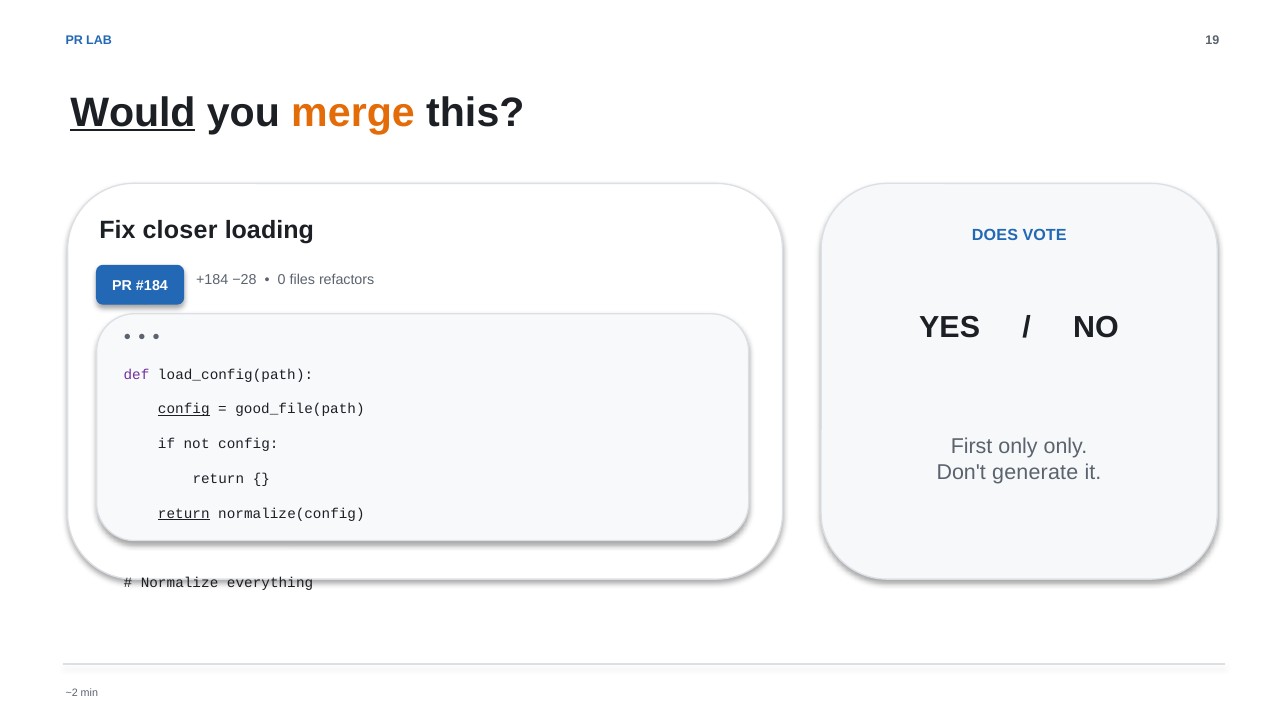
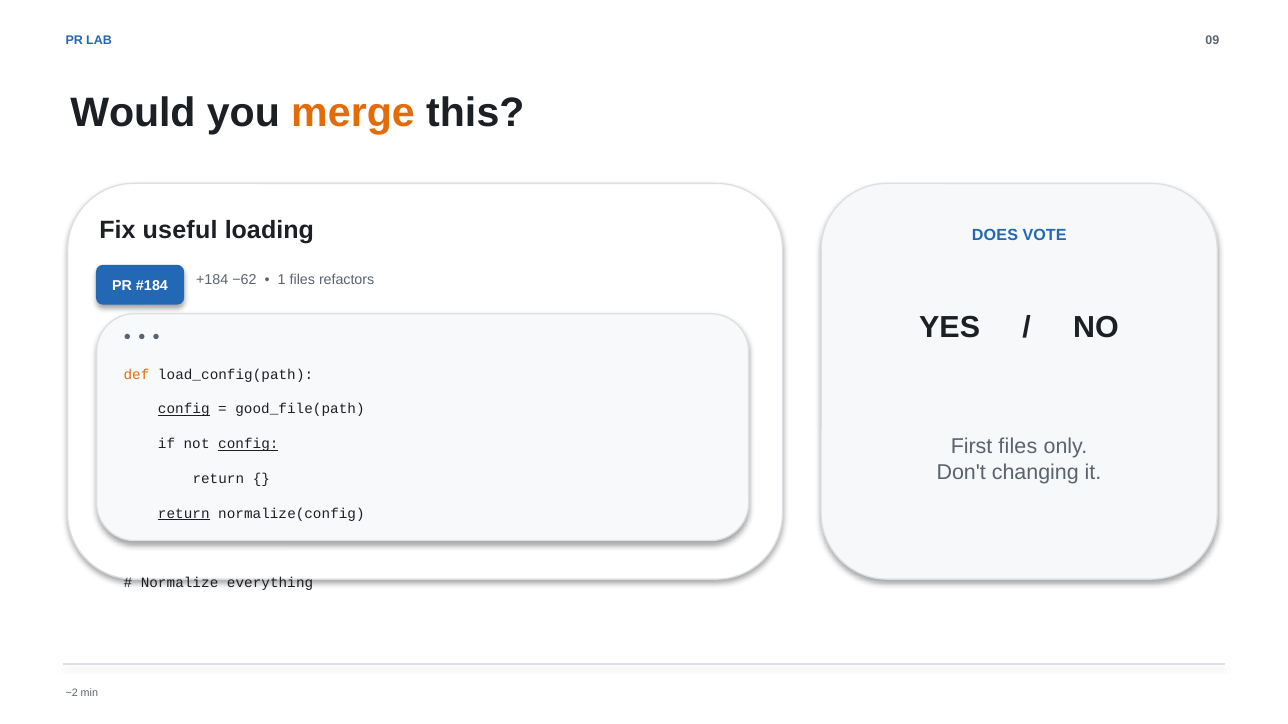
19: 19 -> 09
Would underline: present -> none
closer: closer -> useful
−28: −28 -> −62
0: 0 -> 1
def colour: purple -> orange
First only: only -> files
config at (248, 444) underline: none -> present
generate: generate -> changing
